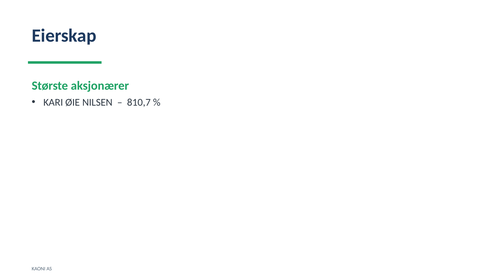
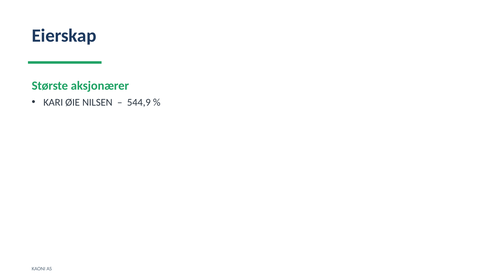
810,7: 810,7 -> 544,9
